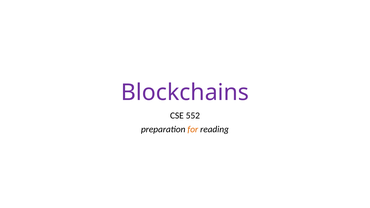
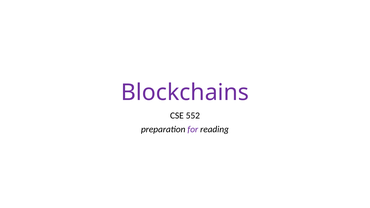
for colour: orange -> purple
